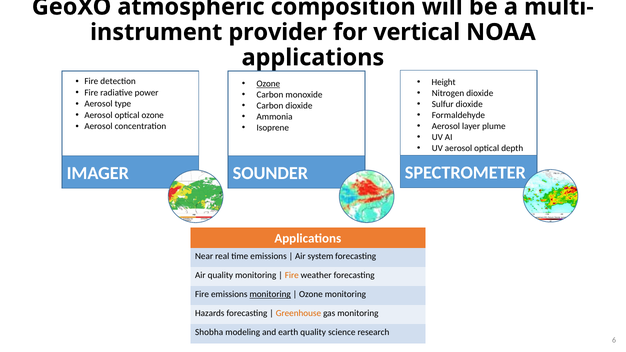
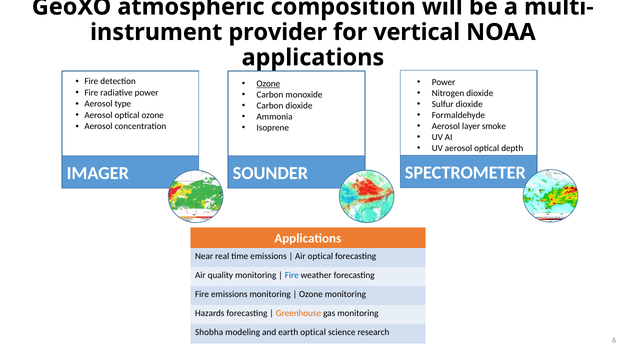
Height at (444, 82): Height -> Power
plume: plume -> smoke
Air system: system -> optical
Fire at (292, 275) colour: orange -> blue
monitoring at (270, 294) underline: present -> none
earth quality: quality -> optical
